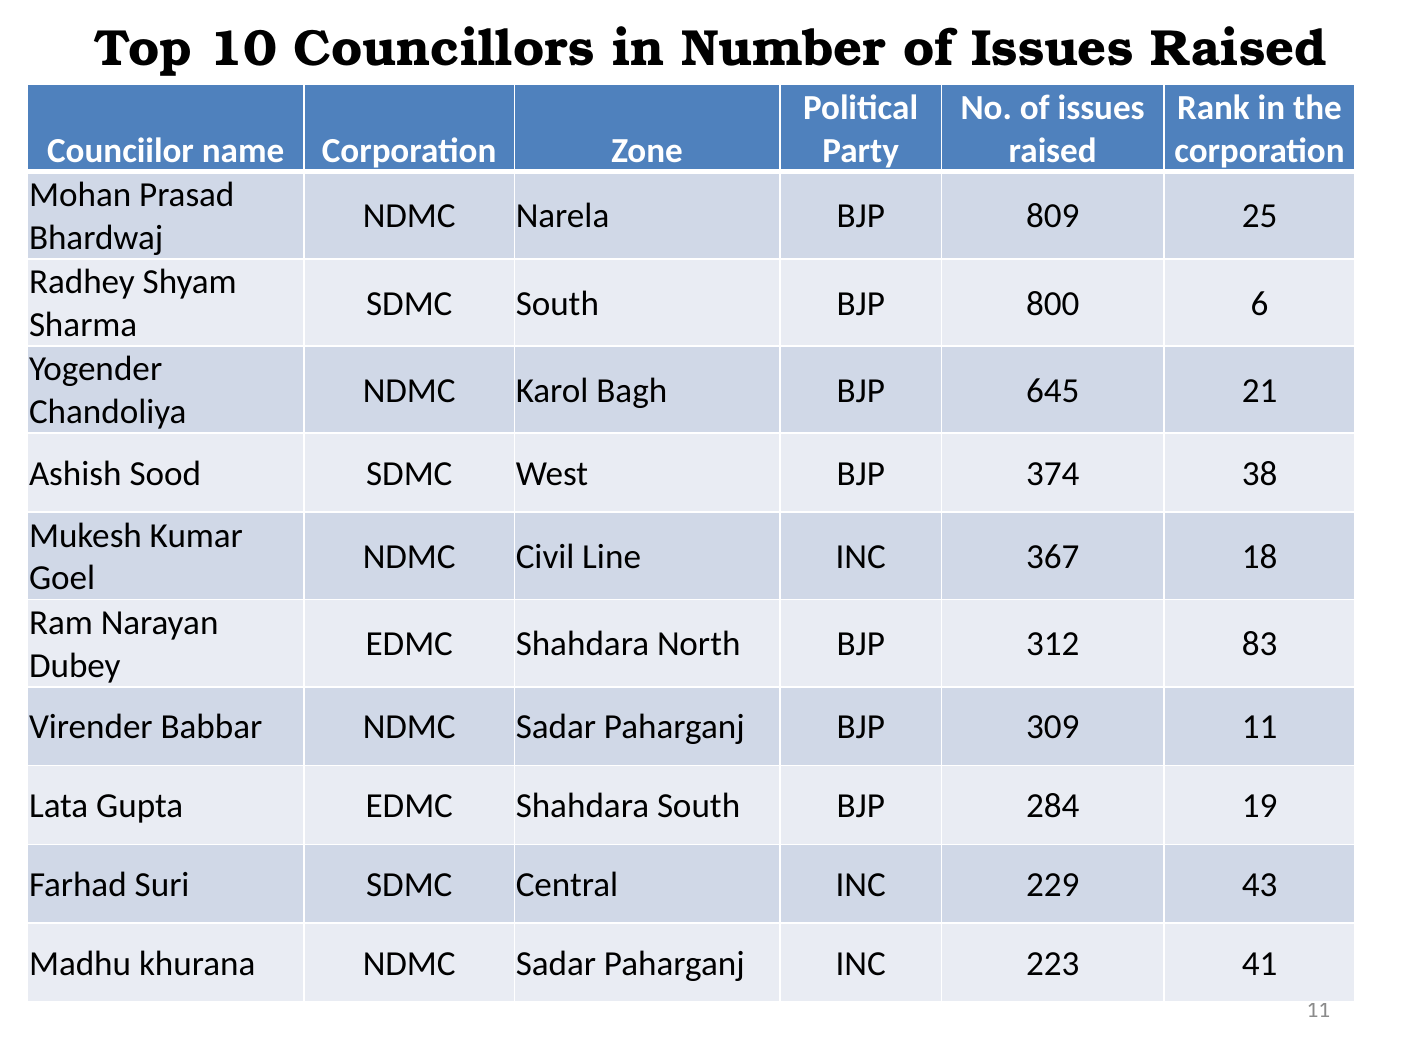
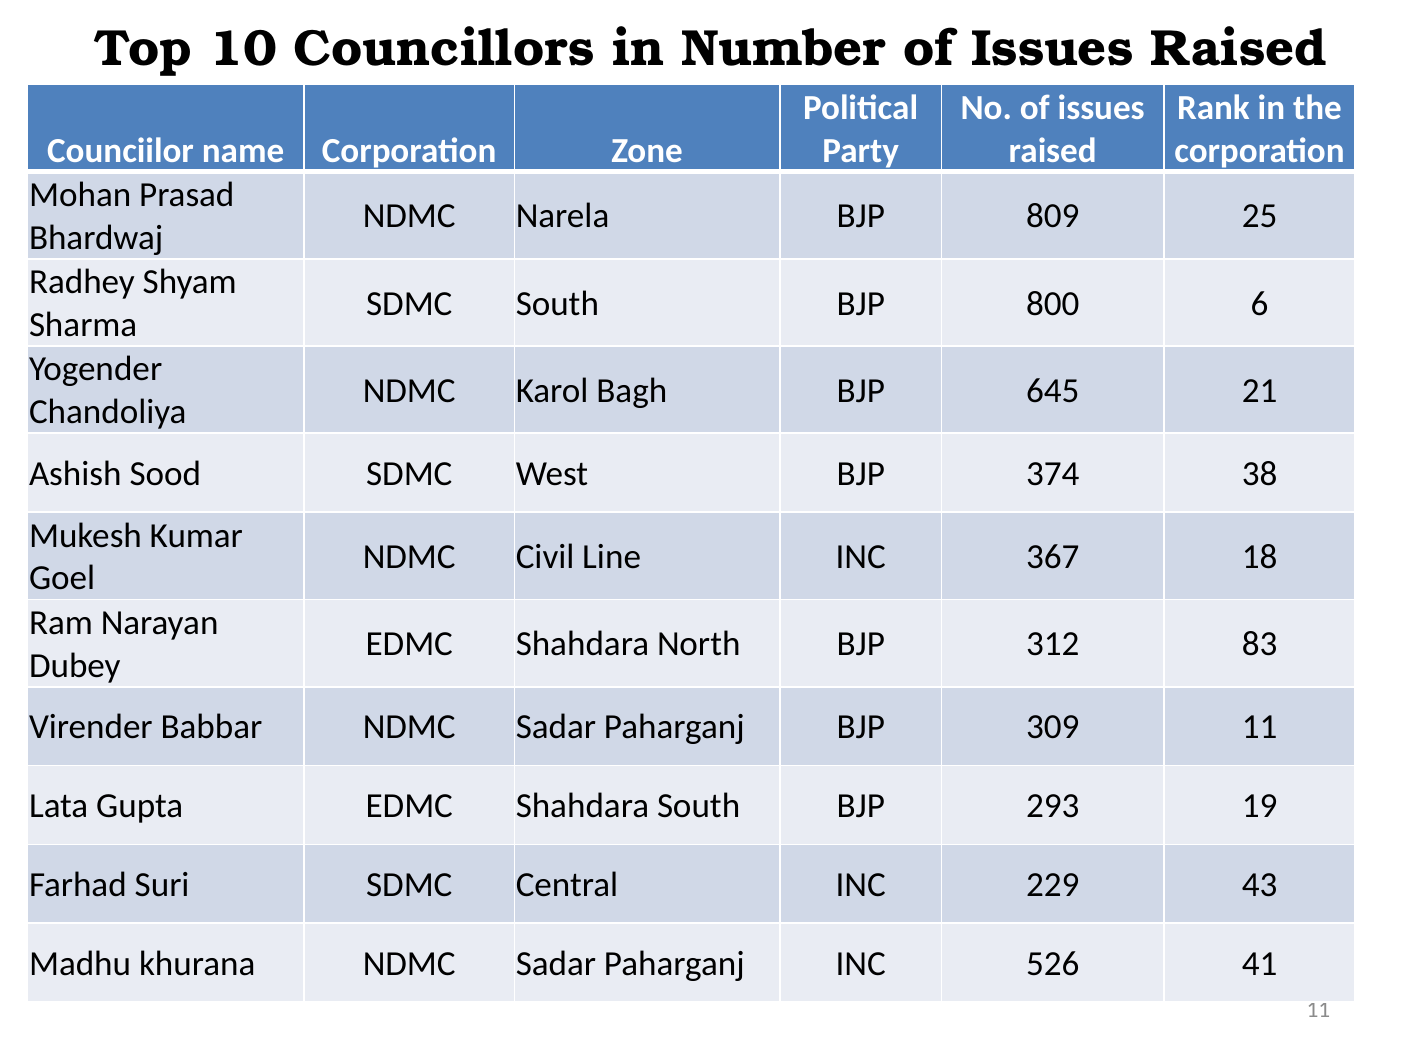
284: 284 -> 293
223: 223 -> 526
